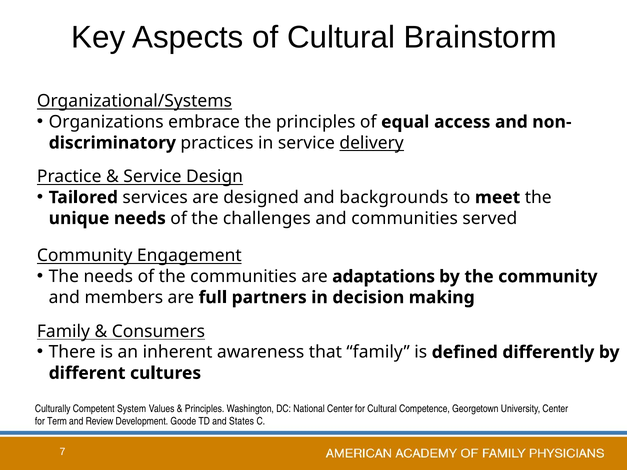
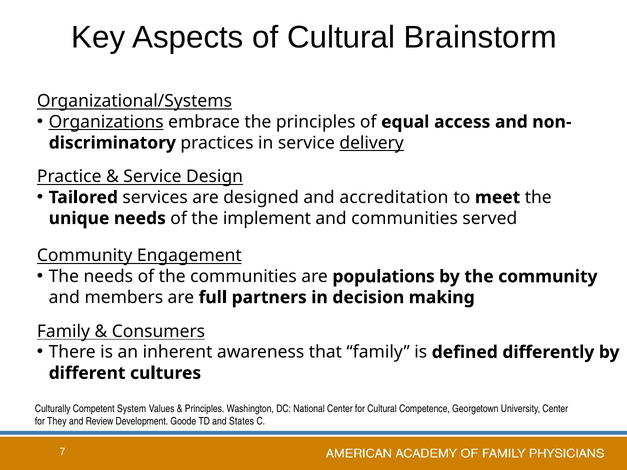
Organizations underline: none -> present
backgrounds: backgrounds -> accreditation
challenges: challenges -> implement
adaptations: adaptations -> populations
Term: Term -> They
